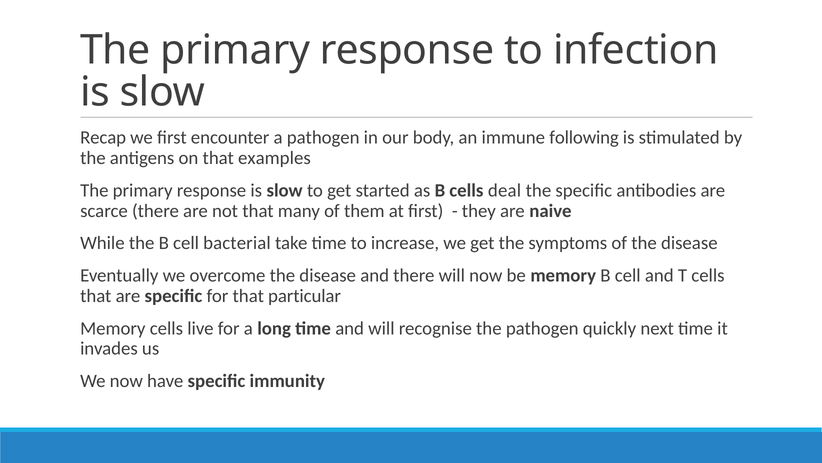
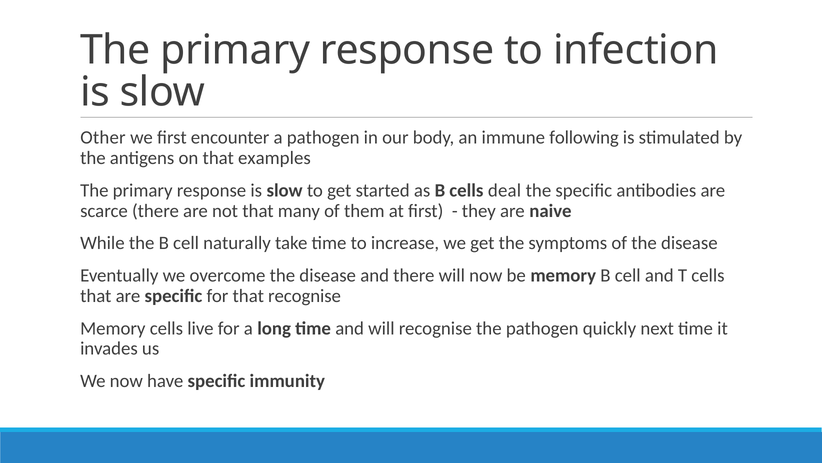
Recap: Recap -> Other
bacterial: bacterial -> naturally
that particular: particular -> recognise
